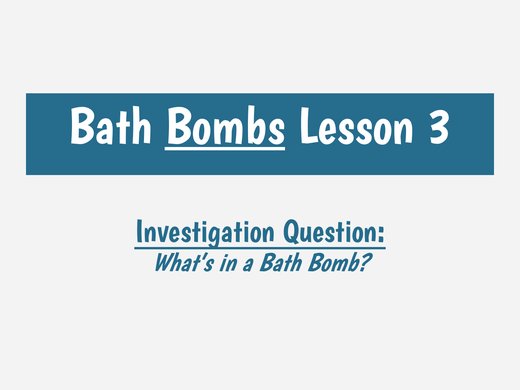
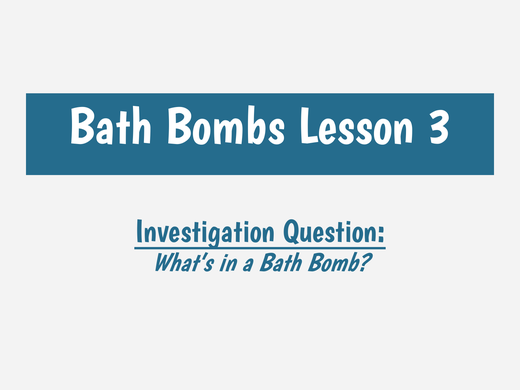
Bombs underline: present -> none
